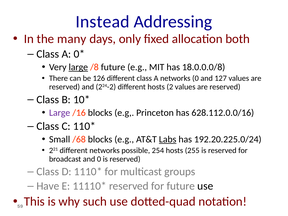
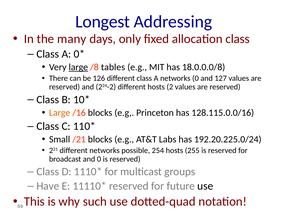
Instead: Instead -> Longest
allocation both: both -> class
/8 future: future -> tables
Large at (60, 113) colour: purple -> orange
628.112.0.0/16: 628.112.0.0/16 -> 128.115.0.0/16
/68: /68 -> /21
Labs underline: present -> none
